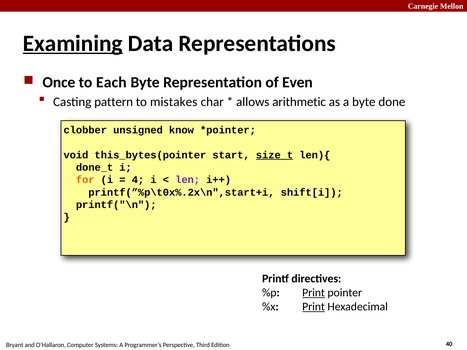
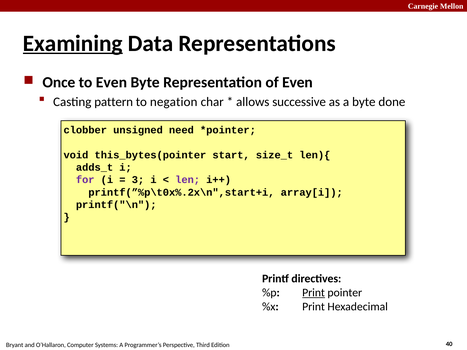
to Each: Each -> Even
mistakes: mistakes -> negation
arithmetic: arithmetic -> successive
know: know -> need
size_t underline: present -> none
done_t: done_t -> adds_t
for colour: orange -> purple
4: 4 -> 3
shift[i: shift[i -> array[i
Print at (314, 307) underline: present -> none
